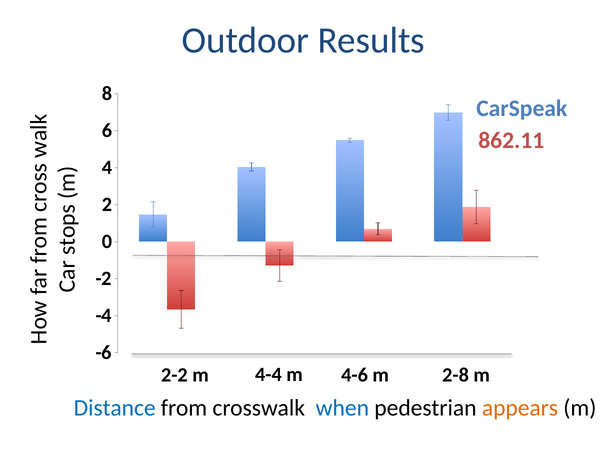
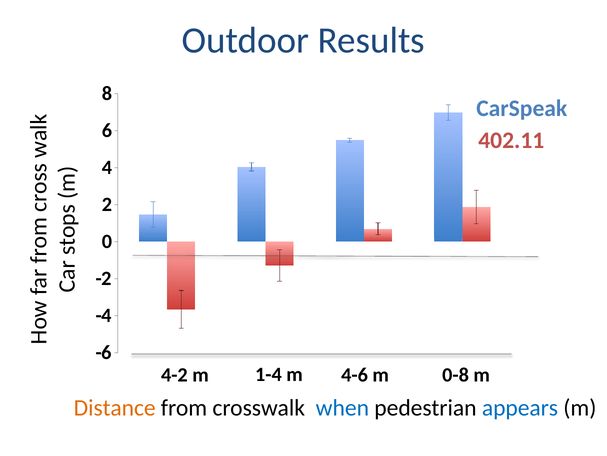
862.11: 862.11 -> 402.11
2-2: 2-2 -> 4-2
4-4: 4-4 -> 1-4
2-8: 2-8 -> 0-8
Distance colour: blue -> orange
appears colour: orange -> blue
